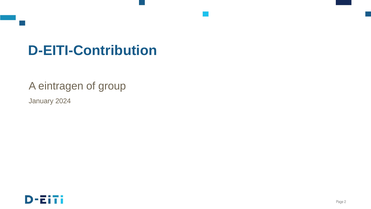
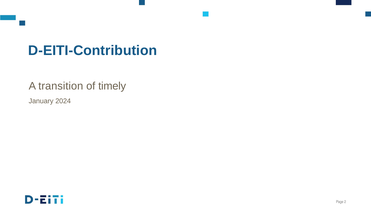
eintragen: eintragen -> transition
group: group -> timely
